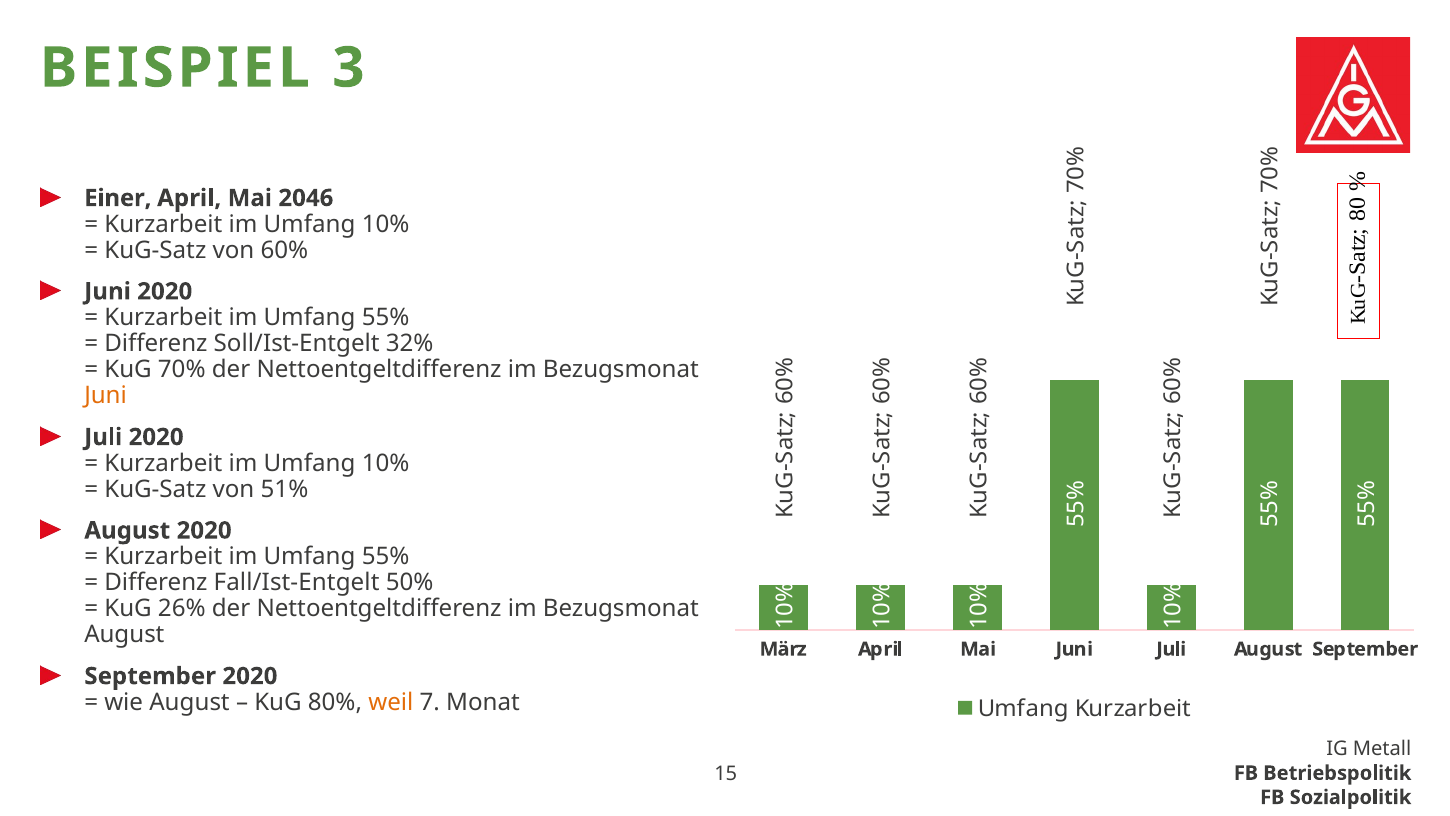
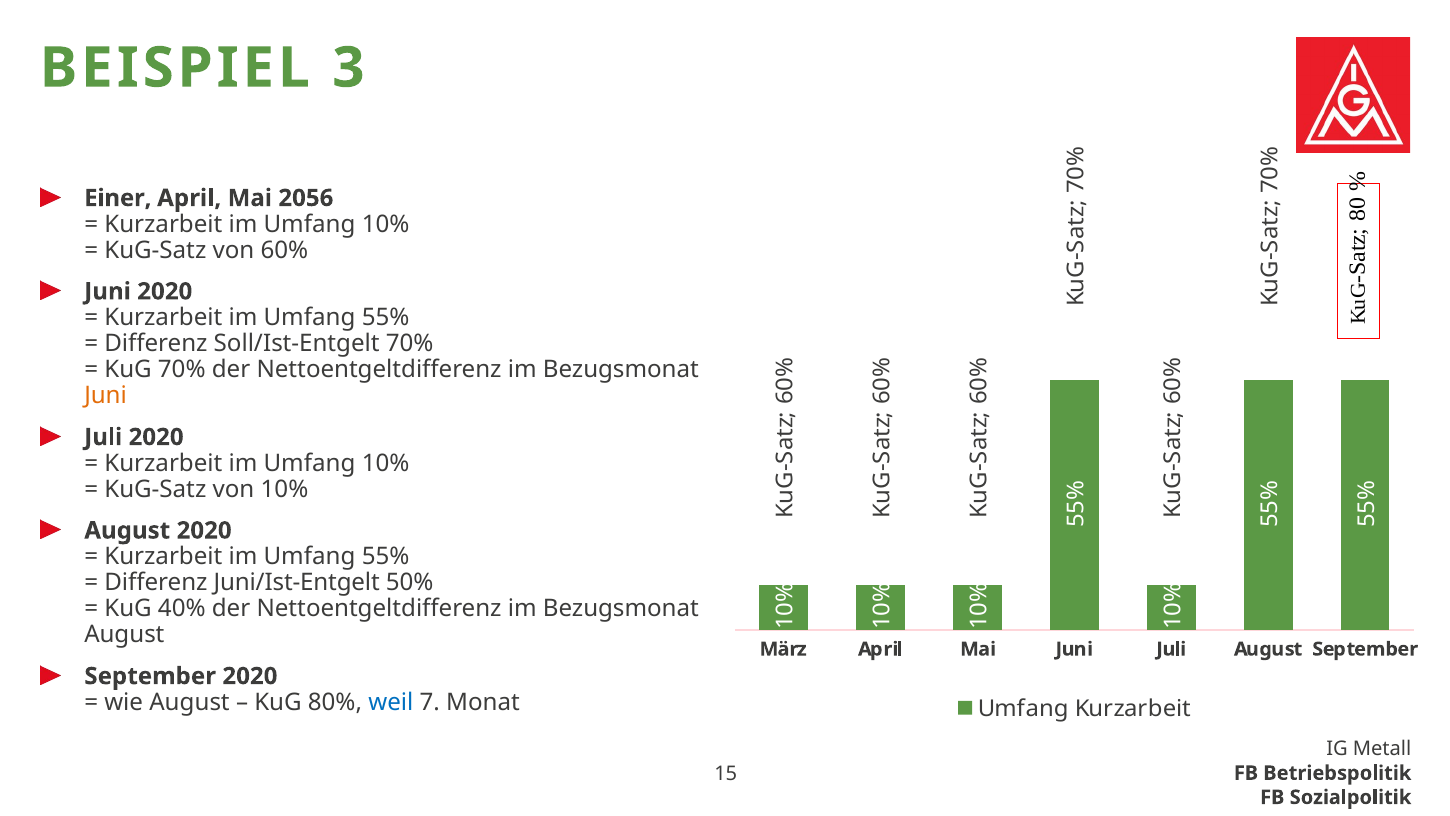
2046: 2046 -> 2056
Soll/Ist-Entgelt 32%: 32% -> 70%
von 51%: 51% -> 10%
Fall/Ist-Entgelt: Fall/Ist-Entgelt -> Juni/Ist-Entgelt
26%: 26% -> 40%
weil colour: orange -> blue
